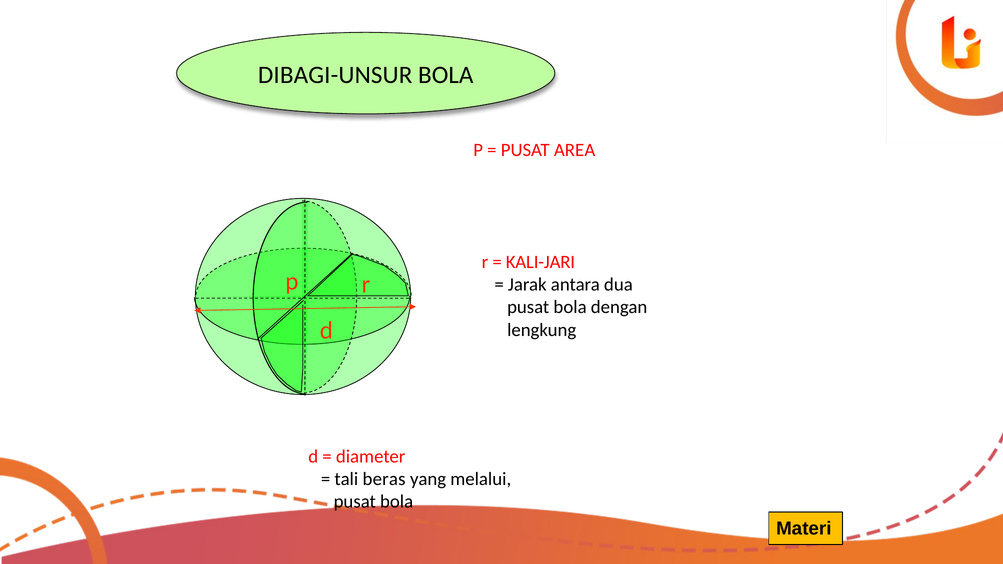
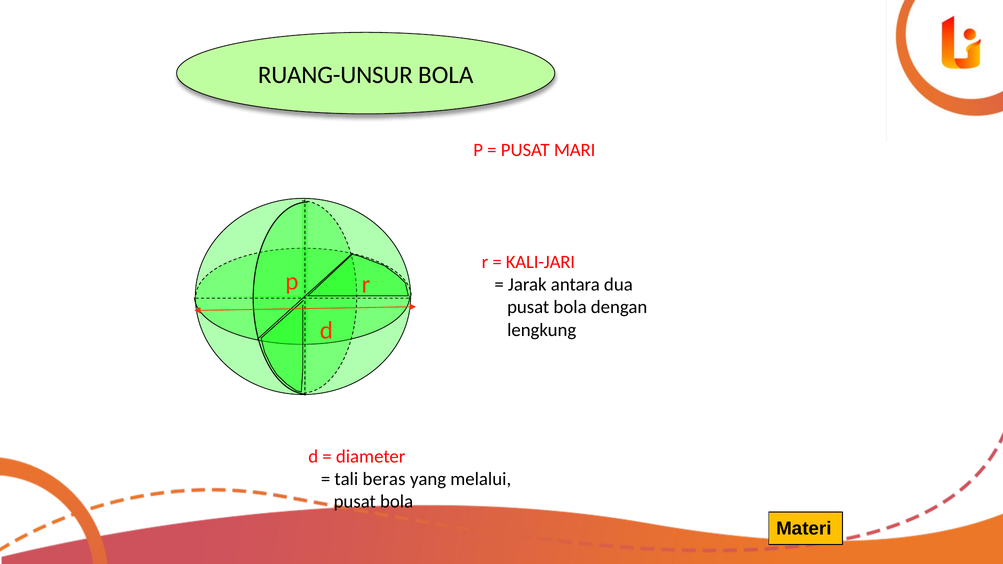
DIBAGI-UNSUR: DIBAGI-UNSUR -> RUANG-UNSUR
AREA: AREA -> MARI
